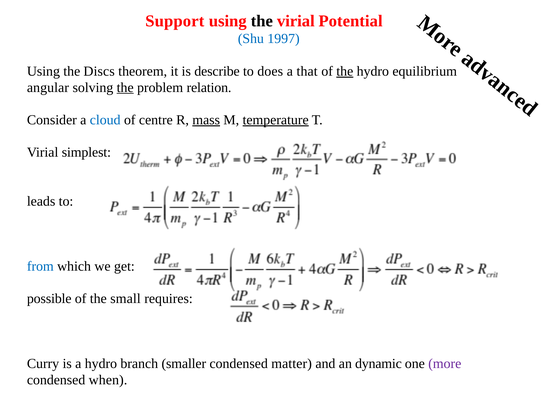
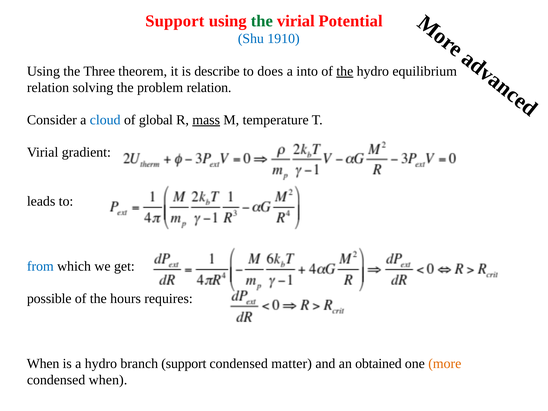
the at (262, 21) colour: black -> green
1997: 1997 -> 1910
Discs: Discs -> Three
that: that -> into
angular at (48, 87): angular -> relation
the at (125, 87) underline: present -> none
centre: centre -> global
temperature underline: present -> none
simplest: simplest -> gradient
small: small -> hours
Curry at (43, 364): Curry -> When
branch smaller: smaller -> support
dynamic: dynamic -> obtained
more colour: purple -> orange
